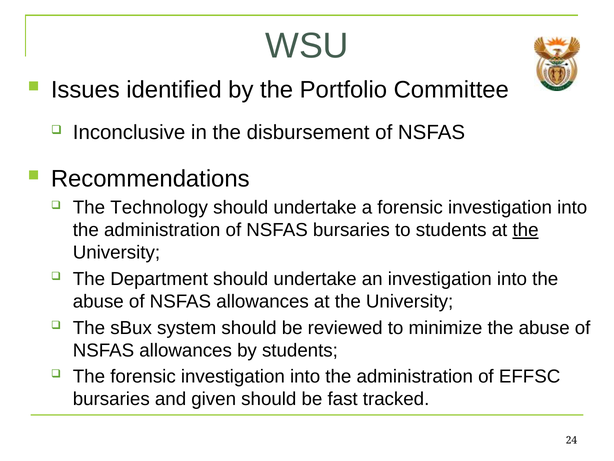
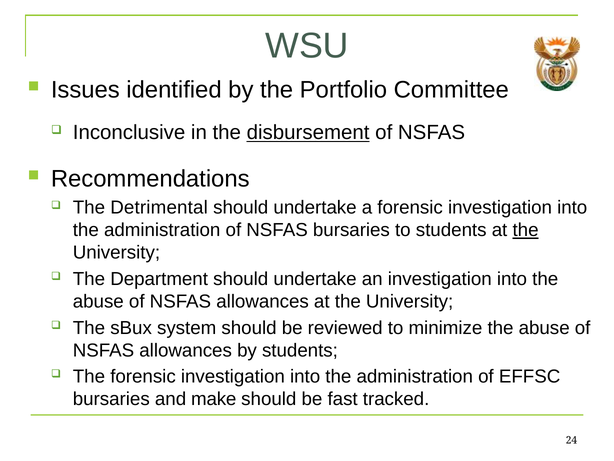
disbursement underline: none -> present
Technology: Technology -> Detrimental
given: given -> make
